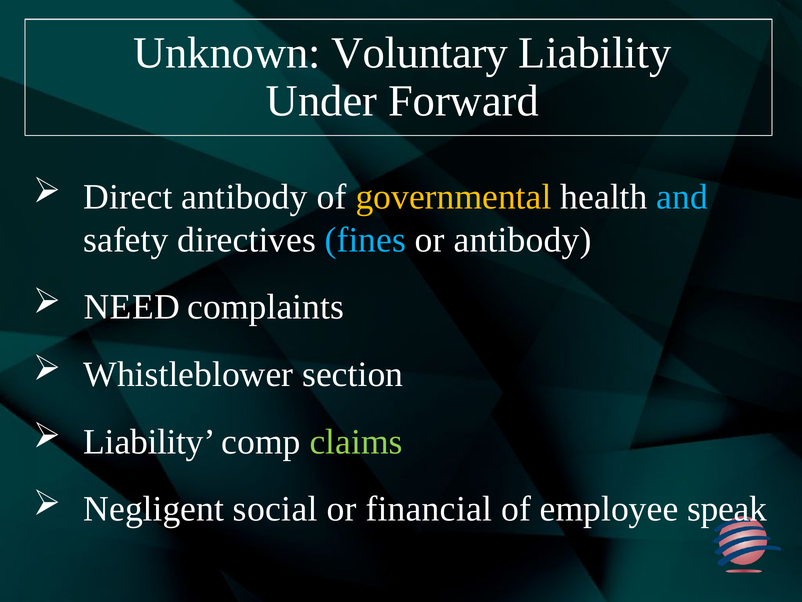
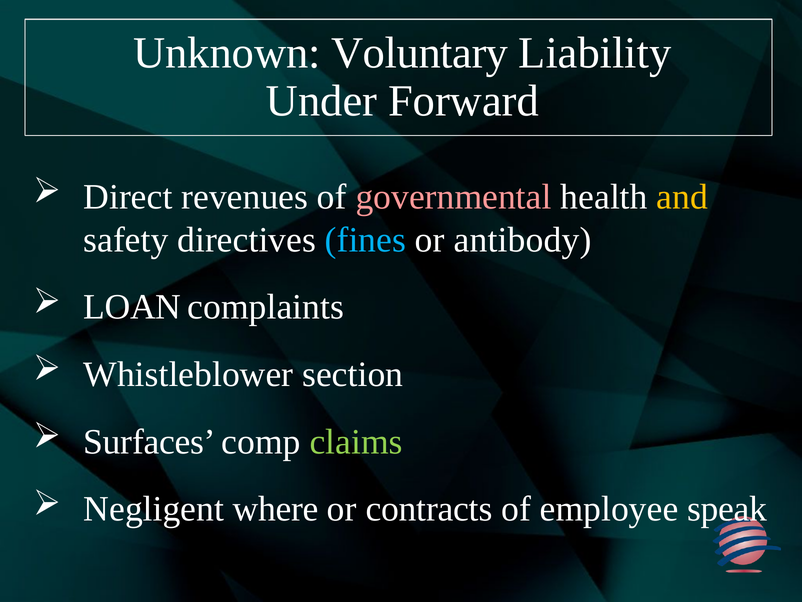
Direct antibody: antibody -> revenues
governmental colour: yellow -> pink
and colour: light blue -> yellow
NEED: NEED -> LOAN
Liability at (149, 441): Liability -> Surfaces
social: social -> where
financial: financial -> contracts
